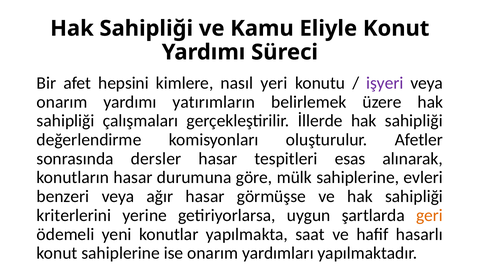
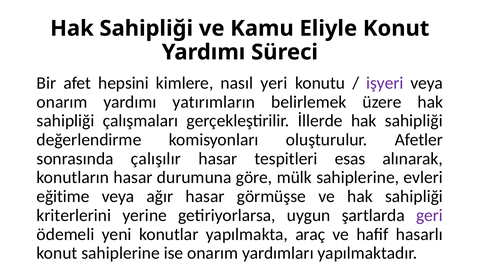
dersler: dersler -> çalışılır
benzeri: benzeri -> eğitime
geri colour: orange -> purple
saat: saat -> araç
